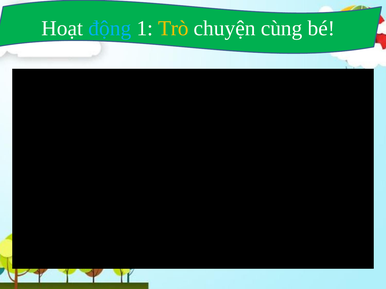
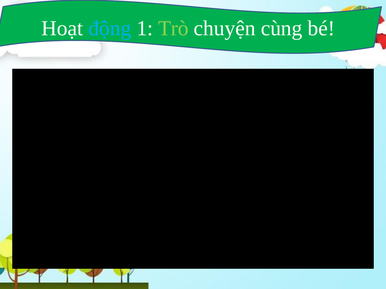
Trò colour: yellow -> light green
